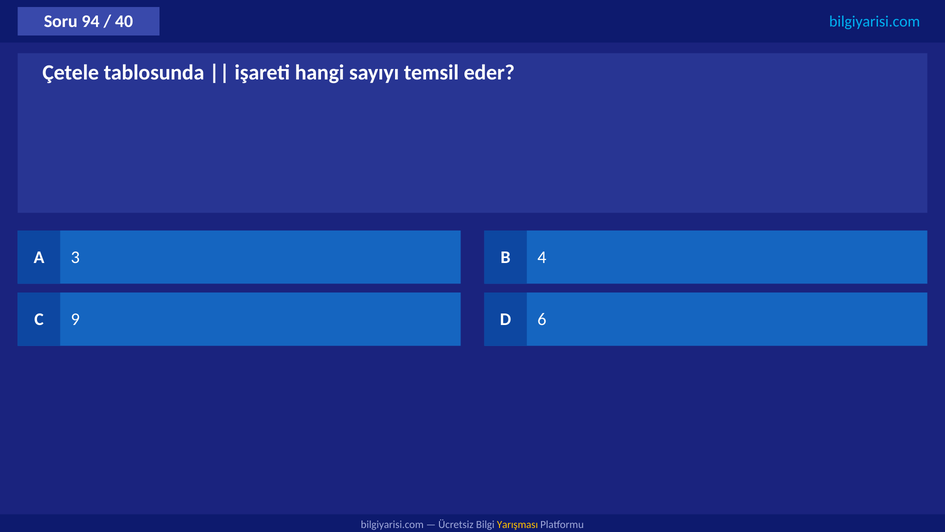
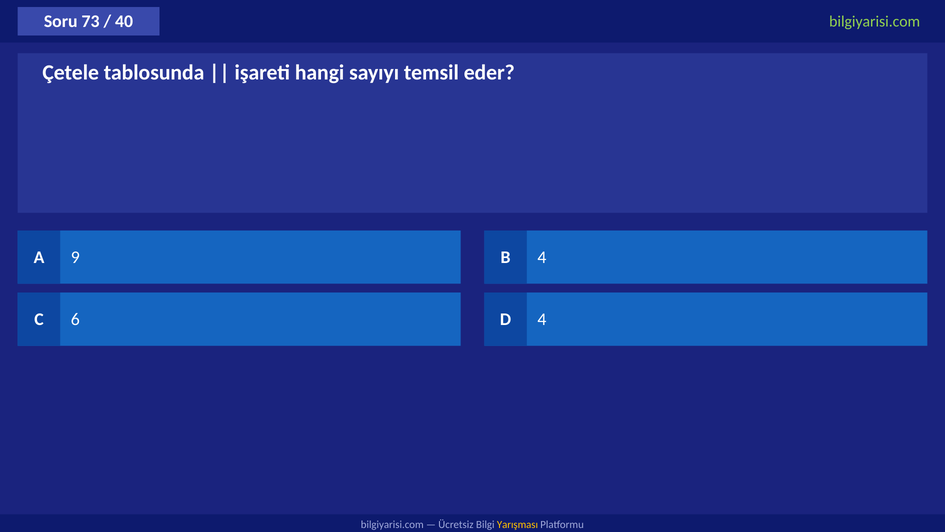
94: 94 -> 73
bilgiyarisi.com at (875, 21) colour: light blue -> light green
3: 3 -> 9
9: 9 -> 6
D 6: 6 -> 4
